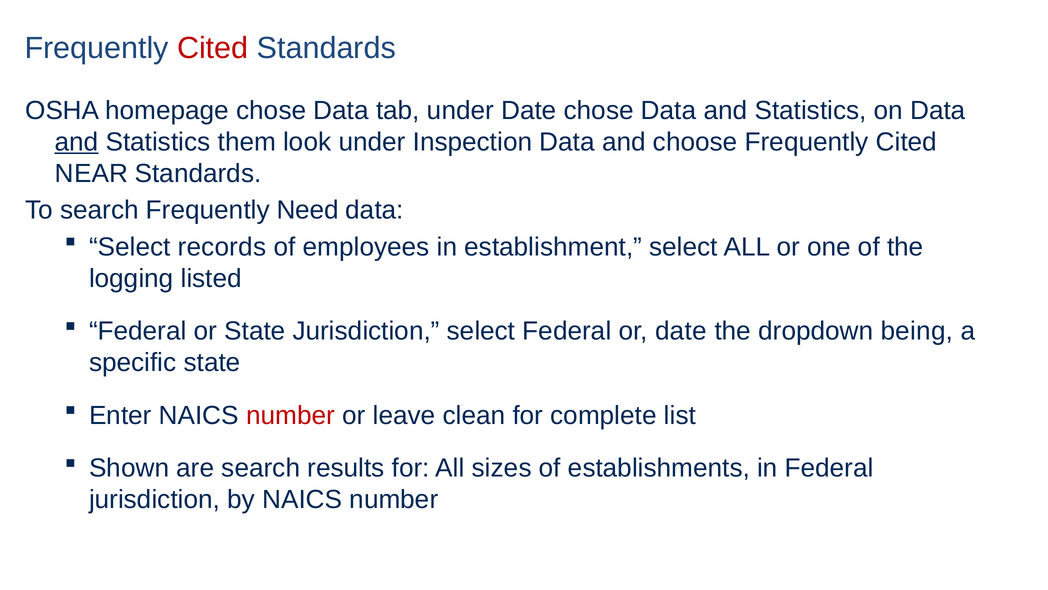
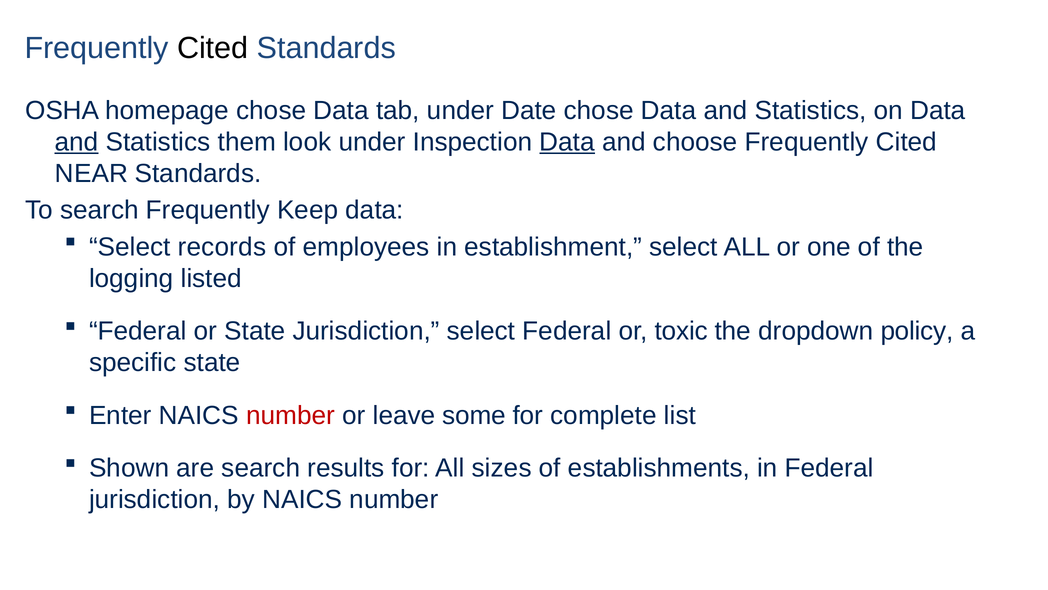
Cited at (213, 48) colour: red -> black
Data at (567, 142) underline: none -> present
Need: Need -> Keep
or date: date -> toxic
being: being -> policy
clean: clean -> some
